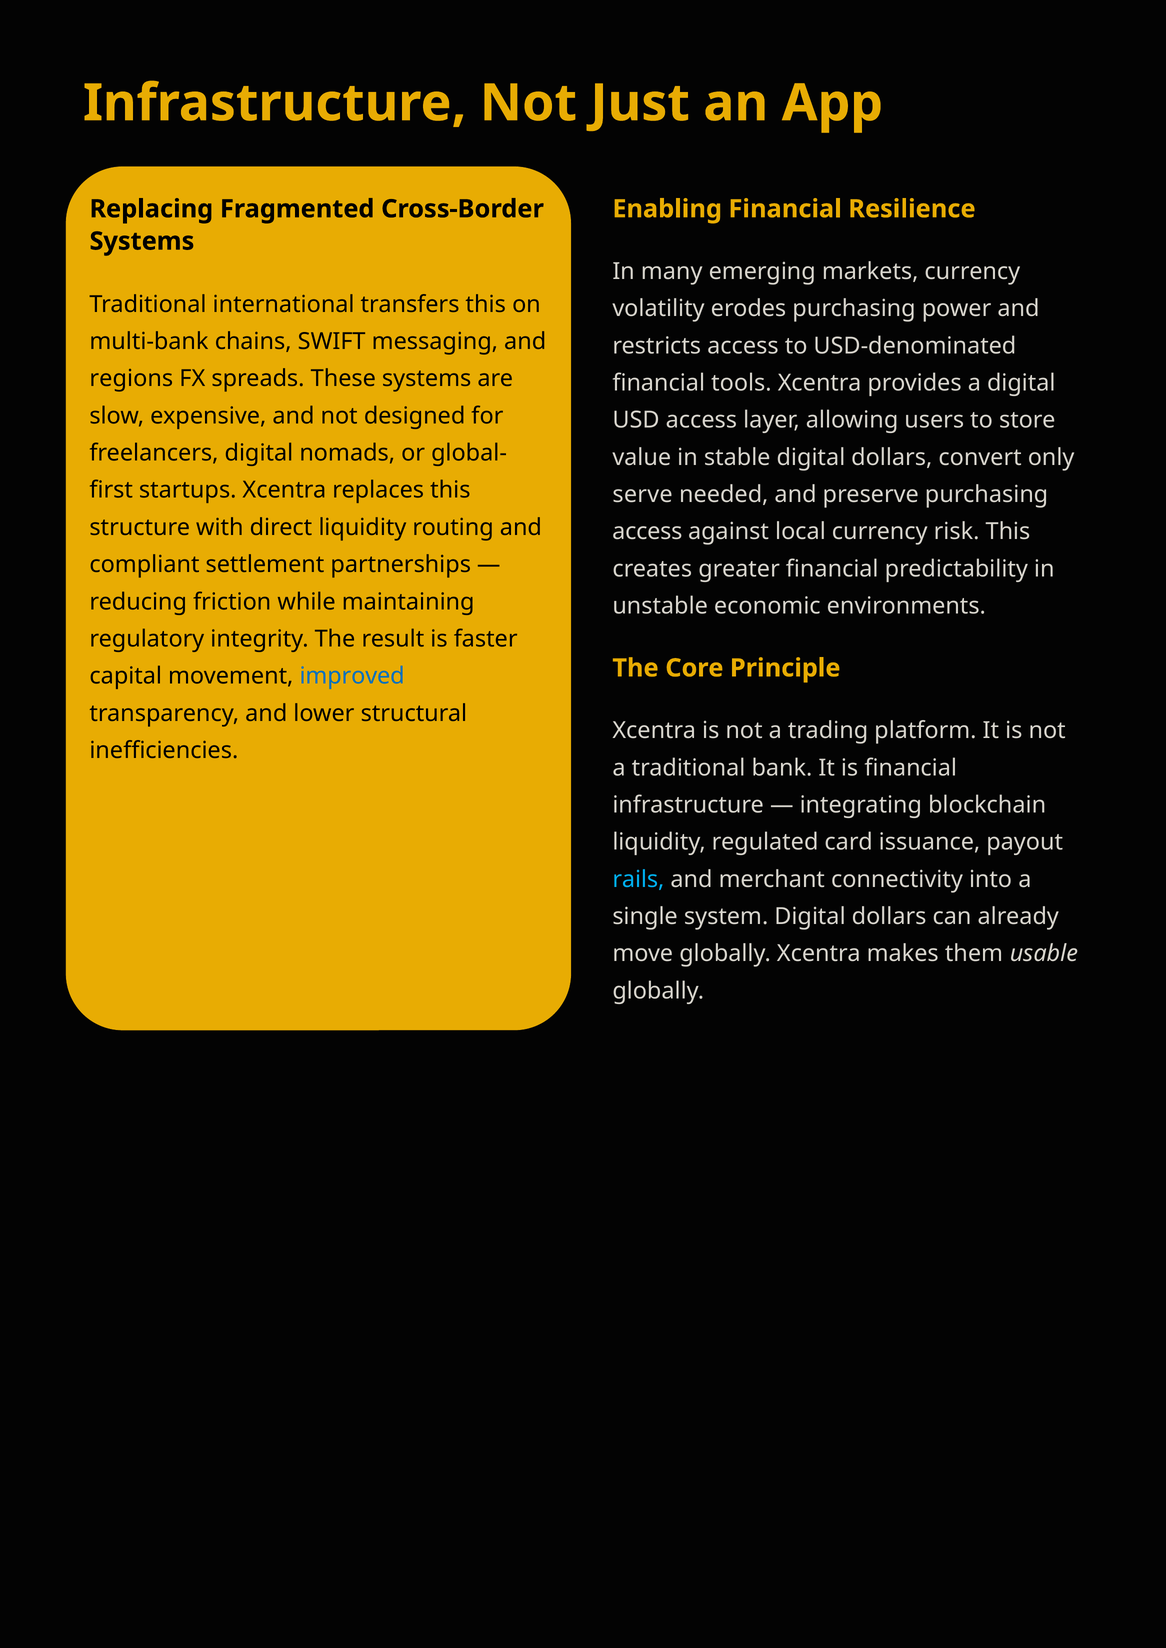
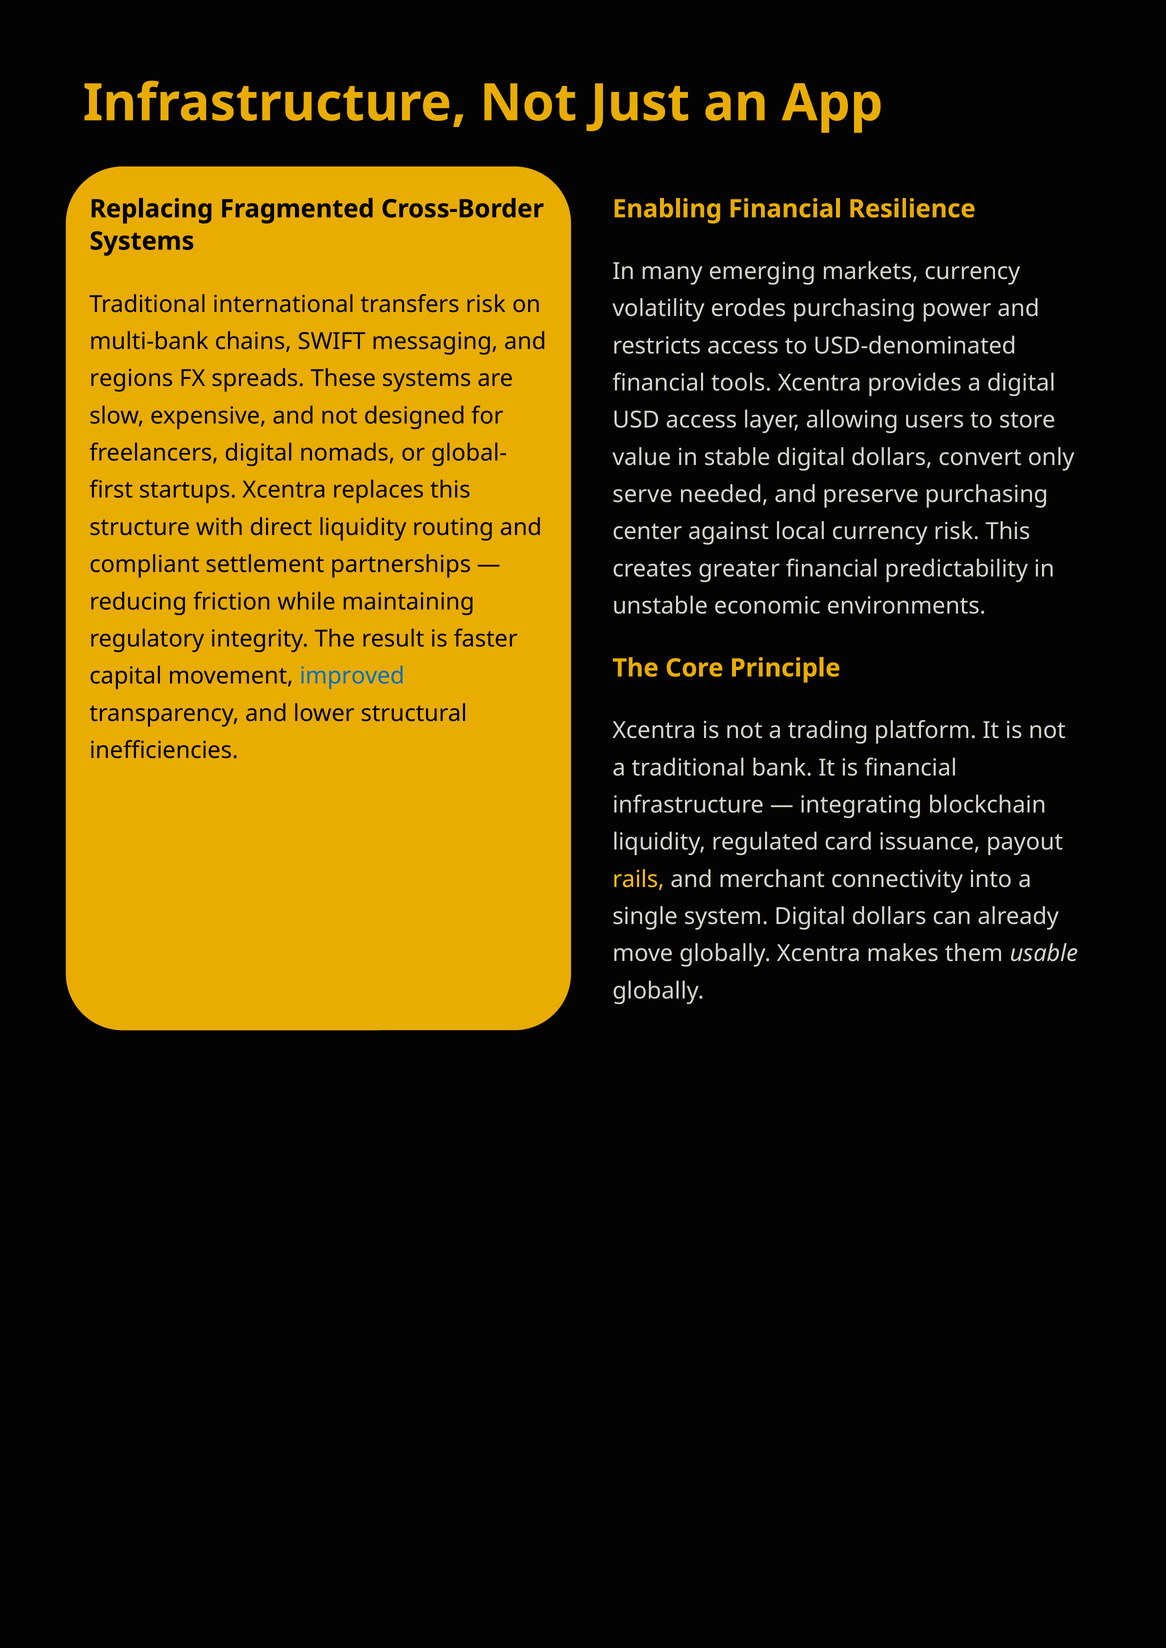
transfers this: this -> risk
access at (647, 532): access -> center
rails colour: light blue -> yellow
